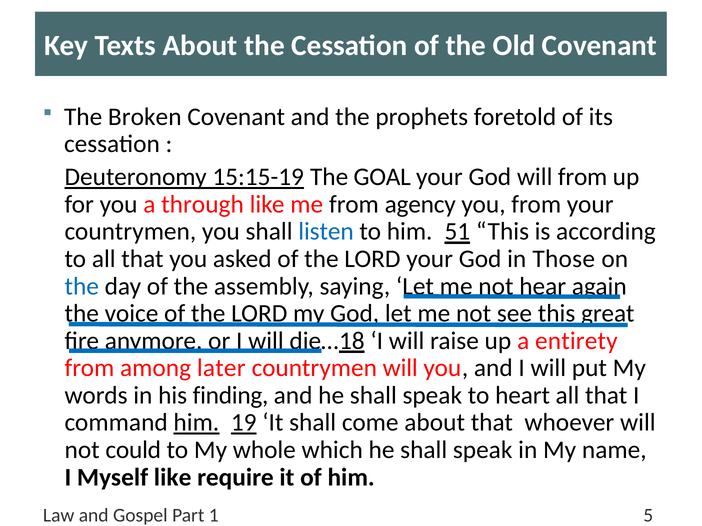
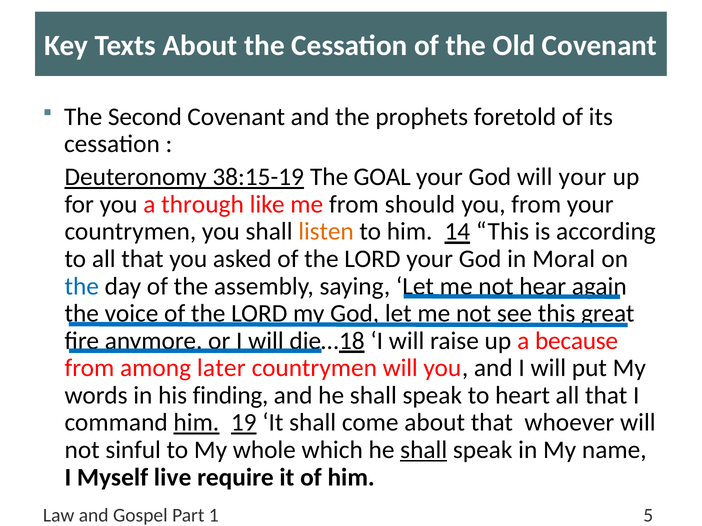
Broken: Broken -> Second
15:15-19: 15:15-19 -> 38:15-19
will from: from -> your
agency: agency -> should
listen colour: blue -> orange
51: 51 -> 14
Those: Those -> Moral
entirety: entirety -> because
could: could -> sinful
shall at (424, 450) underline: none -> present
Myself like: like -> live
